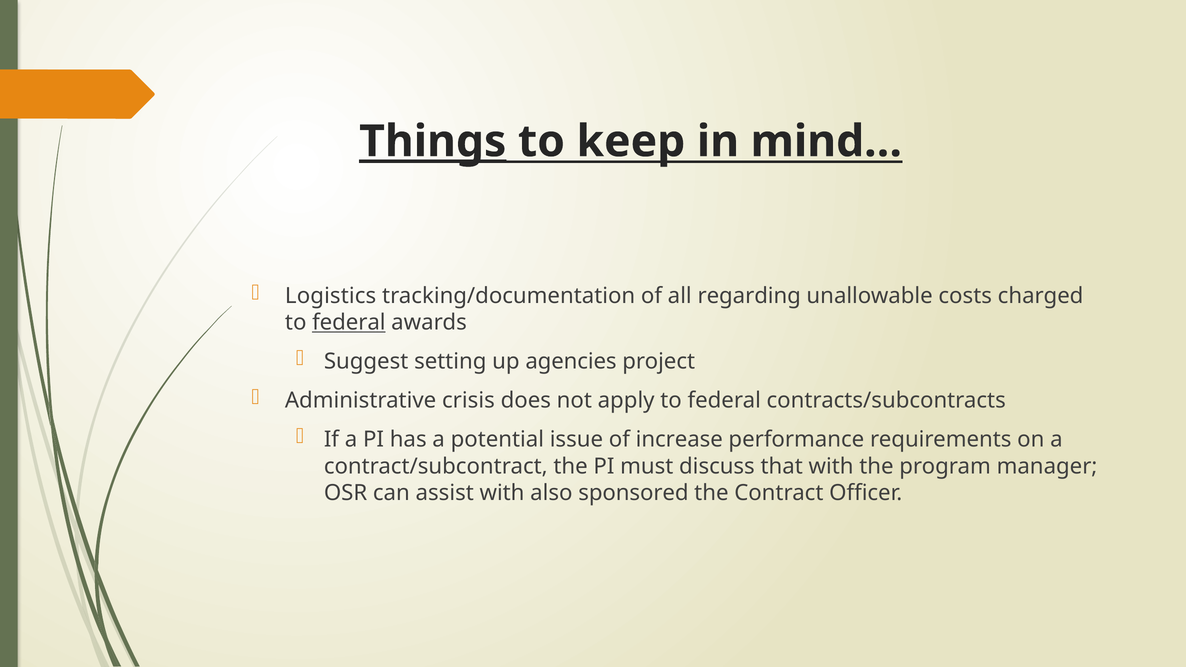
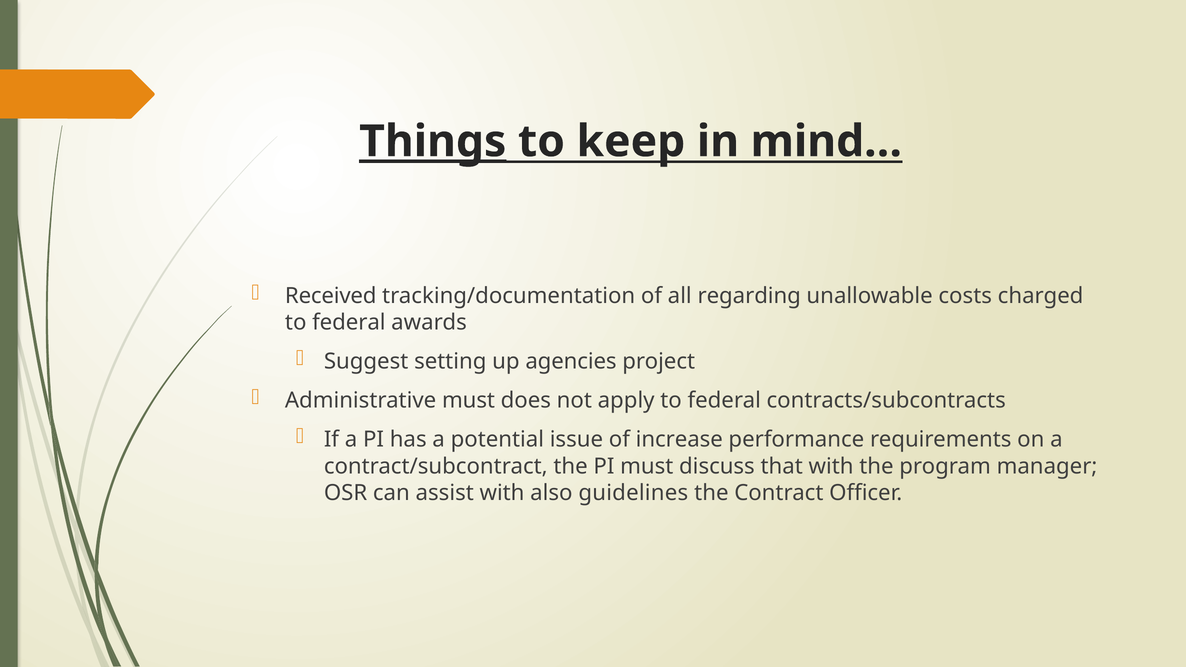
Logistics: Logistics -> Received
federal at (349, 323) underline: present -> none
Administrative crisis: crisis -> must
sponsored: sponsored -> guidelines
